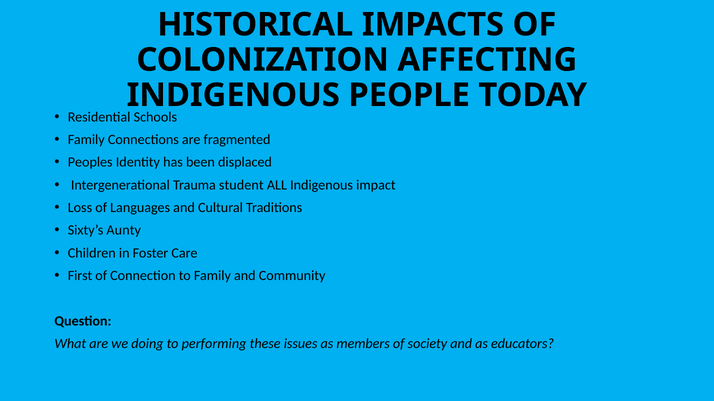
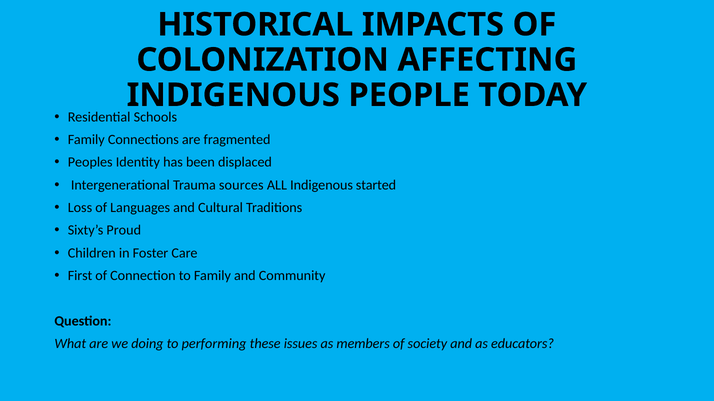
student: student -> sources
impact: impact -> started
Aunty: Aunty -> Proud
